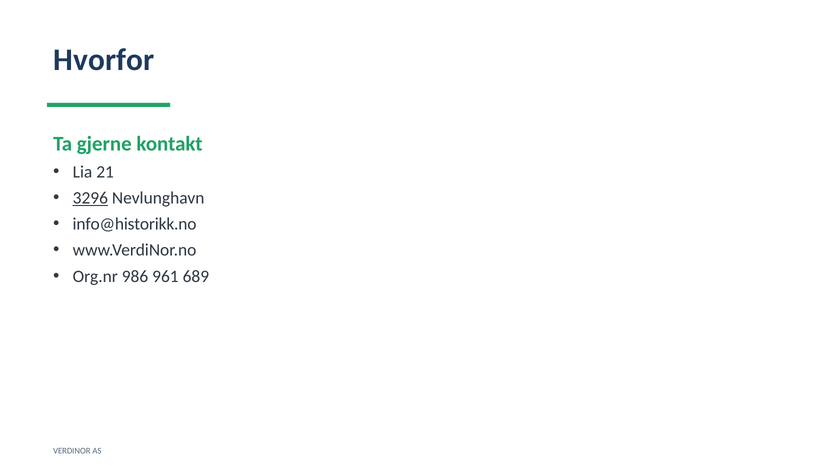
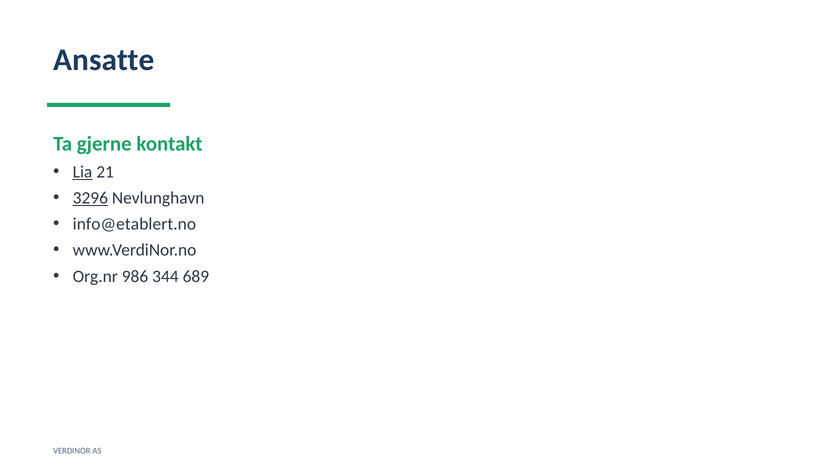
Hvorfor: Hvorfor -> Ansatte
Lia underline: none -> present
info@historikk.no: info@historikk.no -> info@etablert.no
961: 961 -> 344
